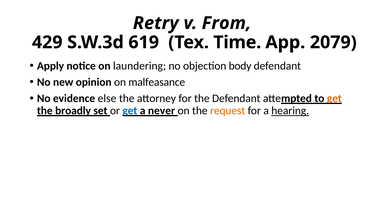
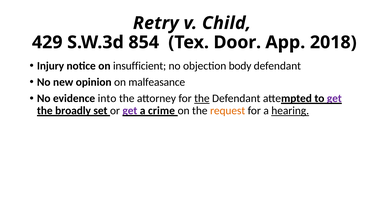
From: From -> Child
619: 619 -> 854
Time: Time -> Door
2079: 2079 -> 2018
Apply: Apply -> Injury
laundering: laundering -> insufficient
else: else -> into
the at (202, 98) underline: none -> present
get at (334, 98) colour: orange -> purple
get at (130, 111) colour: blue -> purple
never: never -> crime
